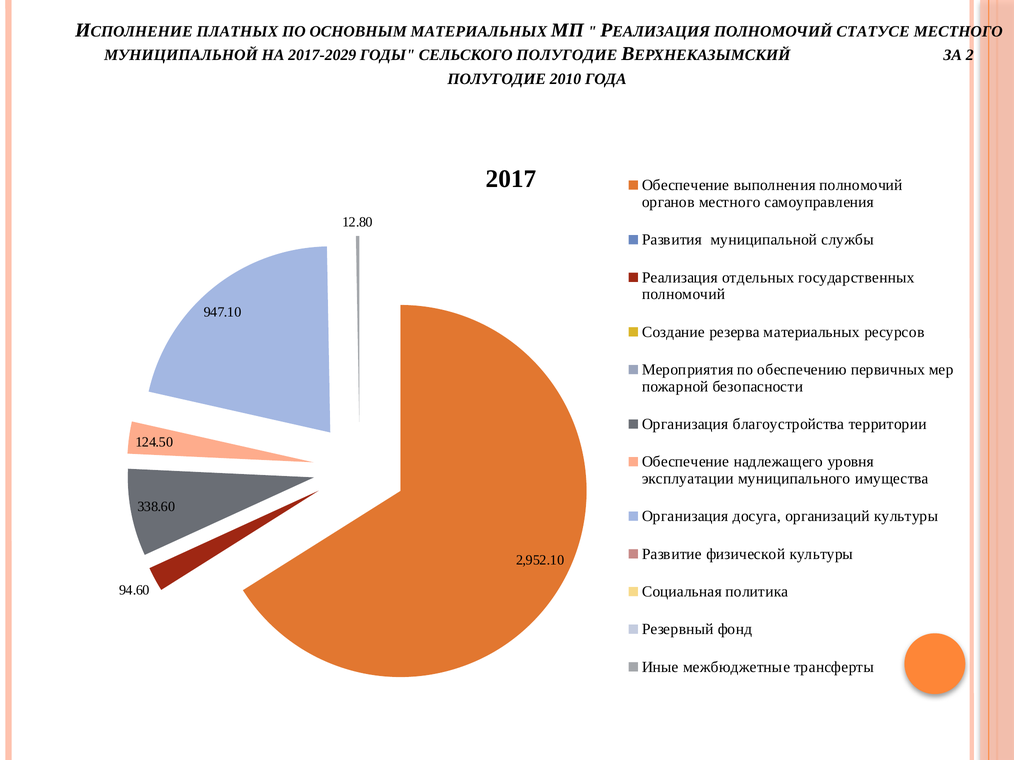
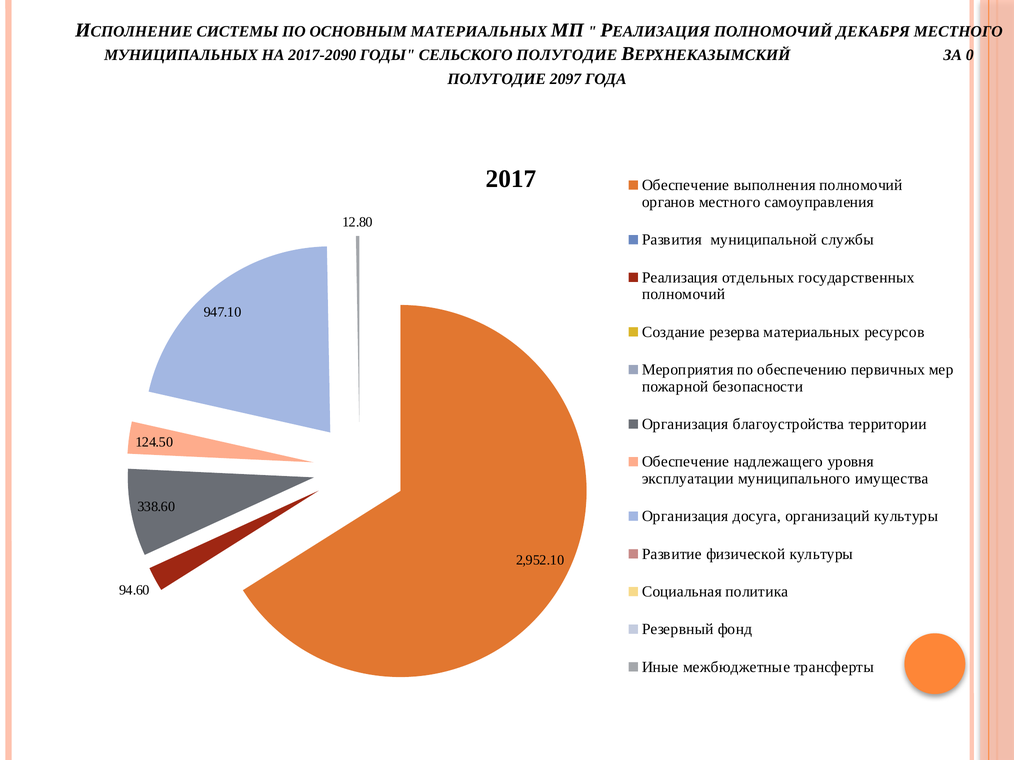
ПЛАТНЫХ: ПЛАТНЫХ -> СИСТЕМЫ
СТАТУСЕ: СТАТУСЕ -> ДЕКАБРЯ
МУНИЦИПАЛЬНОЙ at (181, 55): МУНИЦИПАЛЬНОЙ -> МУНИЦИПАЛЬНЫХ
2017-2029: 2017-2029 -> 2017-2090
2: 2 -> 0
2010: 2010 -> 2097
